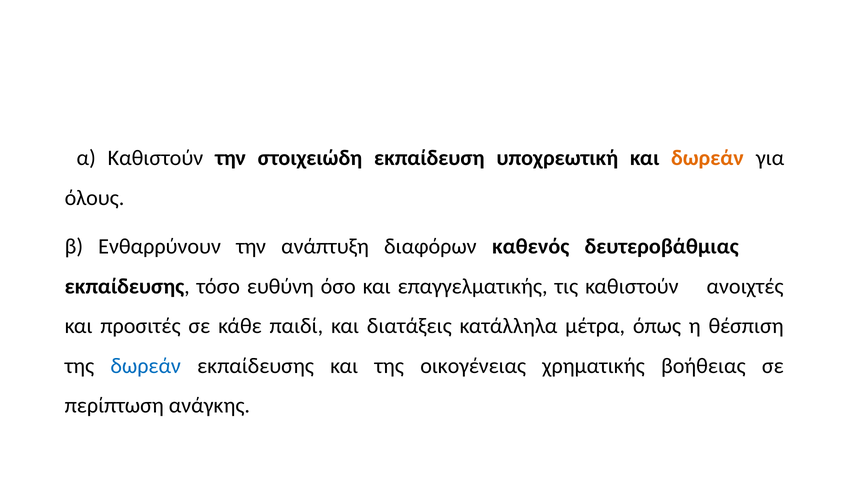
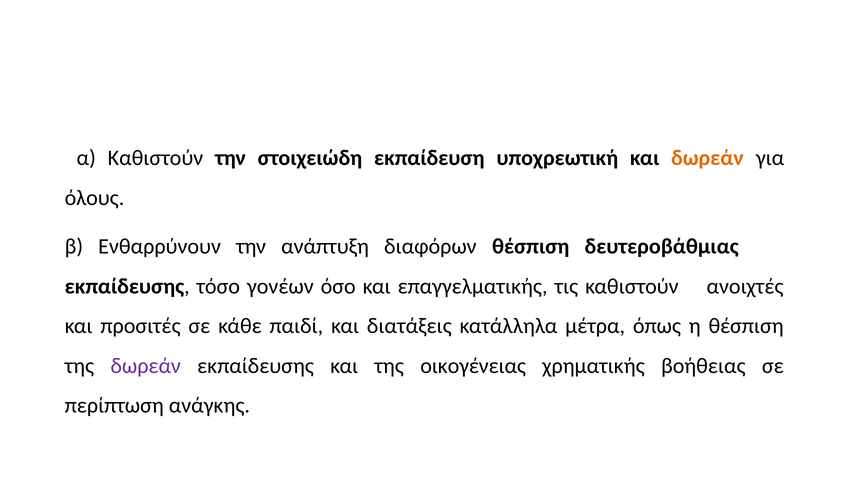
διαφόρων καθενός: καθενός -> θέσπιση
ευθύνη: ευθύνη -> γονέων
δωρεάν at (146, 366) colour: blue -> purple
